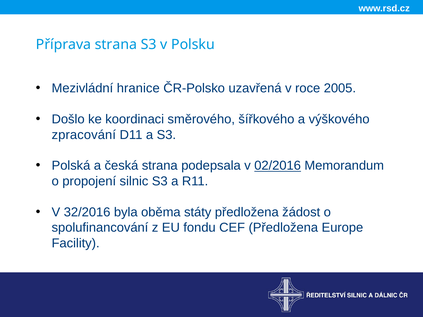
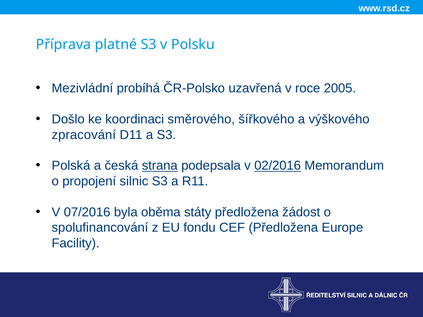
Příprava strana: strana -> platné
hranice: hranice -> probíhá
strana at (160, 166) underline: none -> present
32/2016: 32/2016 -> 07/2016
